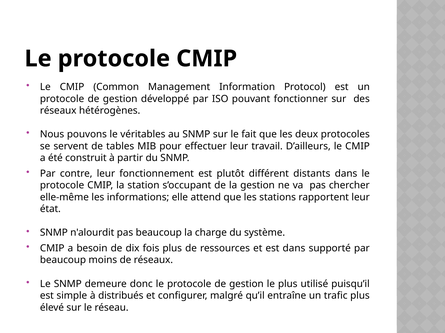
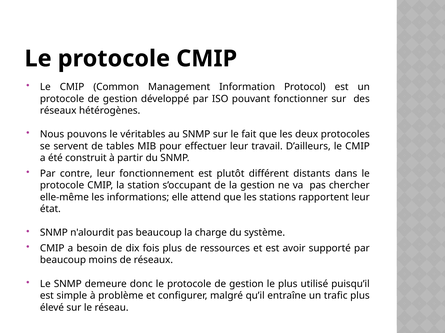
est dans: dans -> avoir
distribués: distribués -> problème
